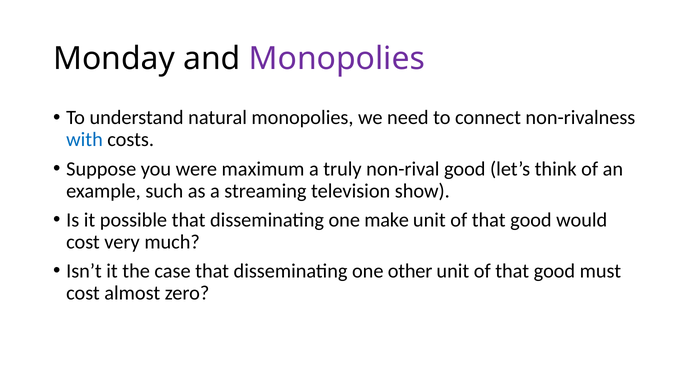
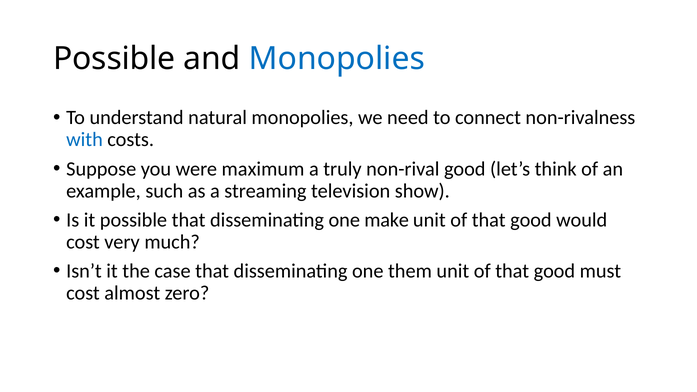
Monday at (114, 59): Monday -> Possible
Monopolies at (337, 59) colour: purple -> blue
other: other -> them
